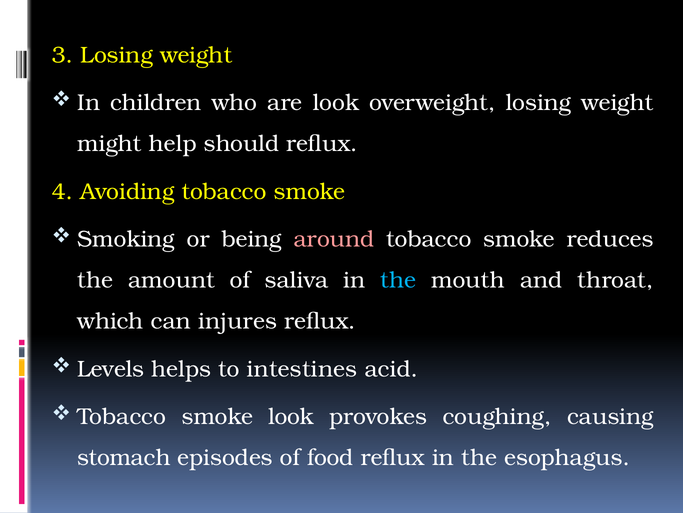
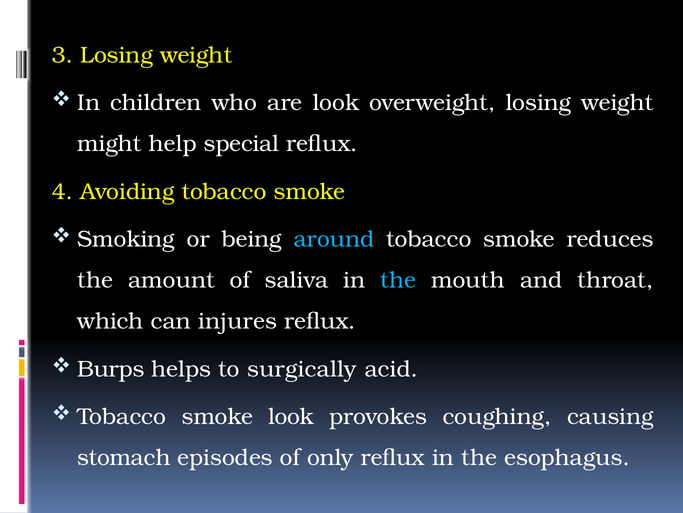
should: should -> special
around colour: pink -> light blue
Levels: Levels -> Burps
intestines: intestines -> surgically
food: food -> only
